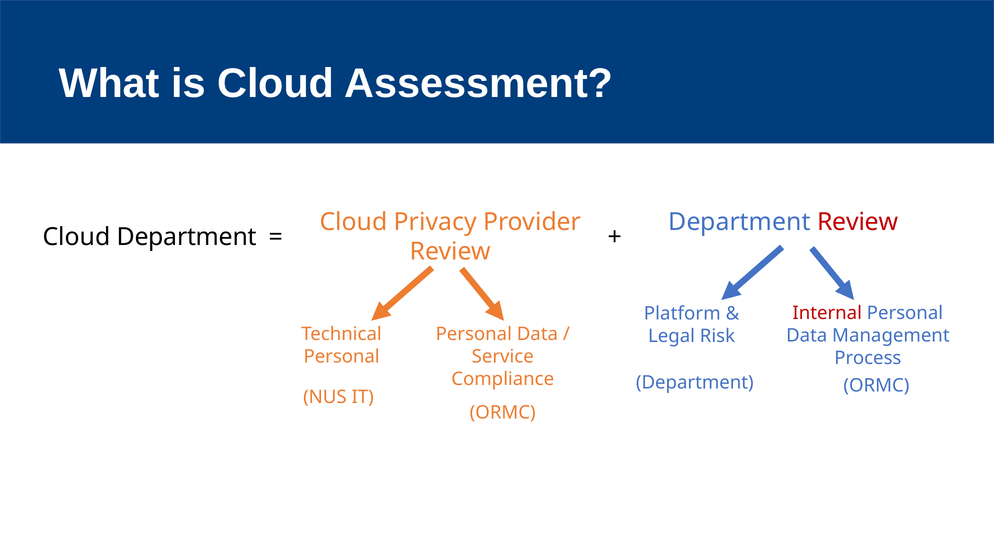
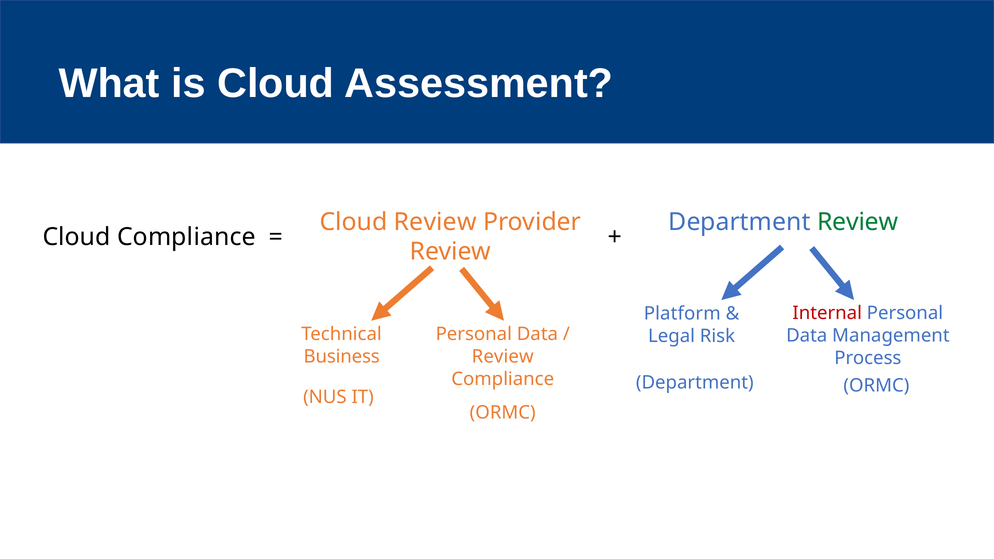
Cloud Privacy: Privacy -> Review
Review at (858, 222) colour: red -> green
Cloud Department: Department -> Compliance
Personal at (342, 357): Personal -> Business
Service at (503, 357): Service -> Review
